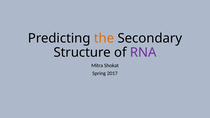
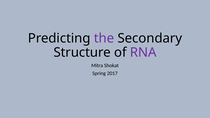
the colour: orange -> purple
